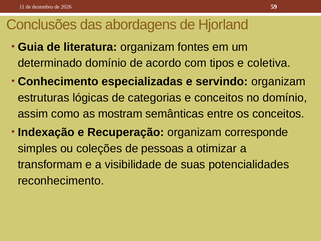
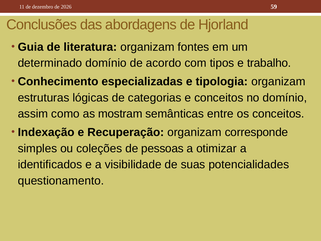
coletiva: coletiva -> trabalho
servindo: servindo -> tipologia
transformam: transformam -> identificados
reconhecimento: reconhecimento -> questionamento
